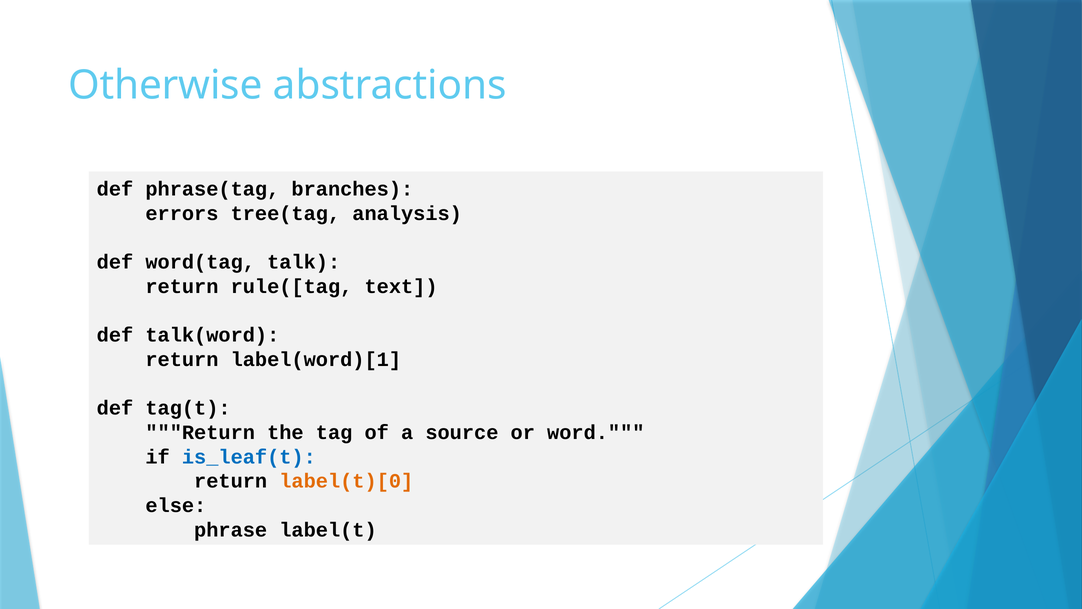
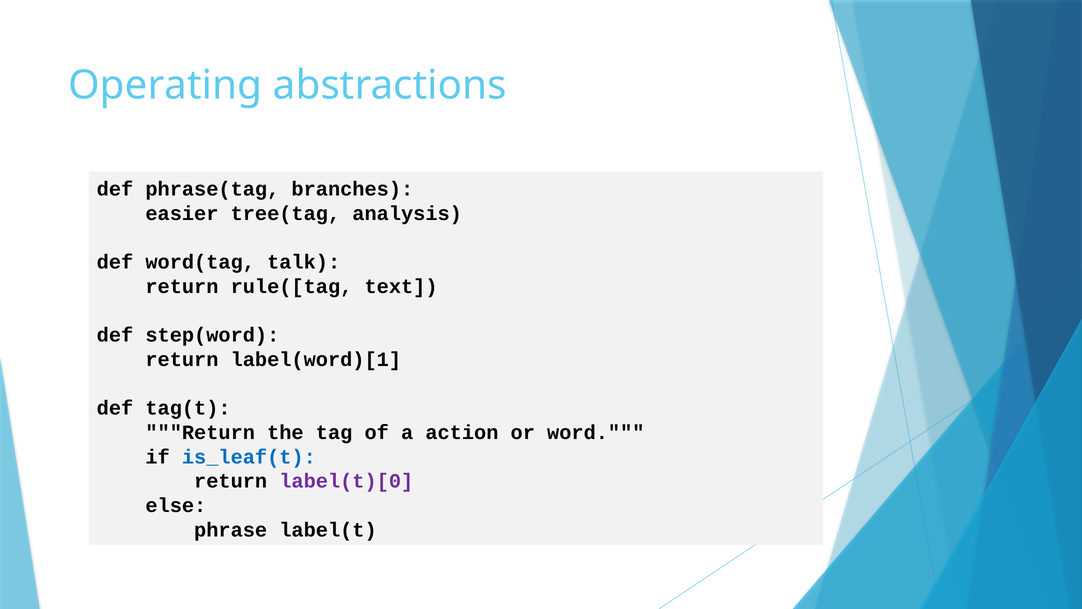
Otherwise: Otherwise -> Operating
errors: errors -> easier
talk(word: talk(word -> step(word
source: source -> action
label(t)[0 colour: orange -> purple
